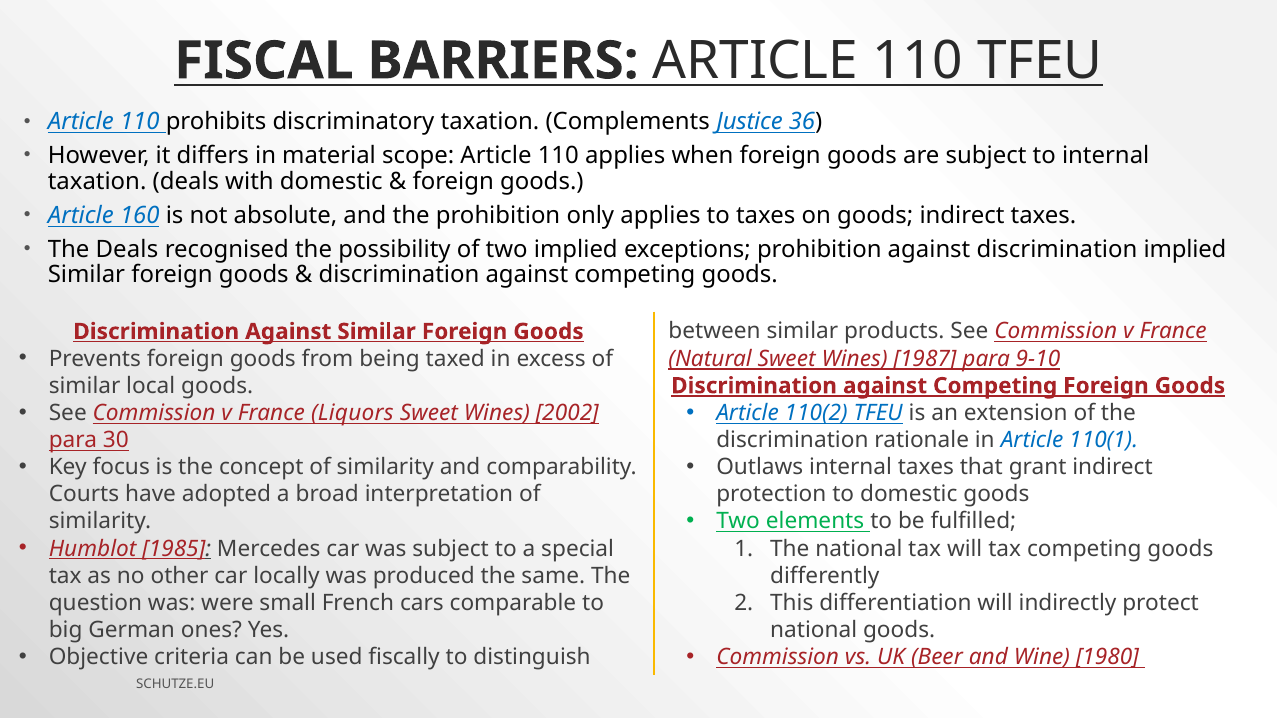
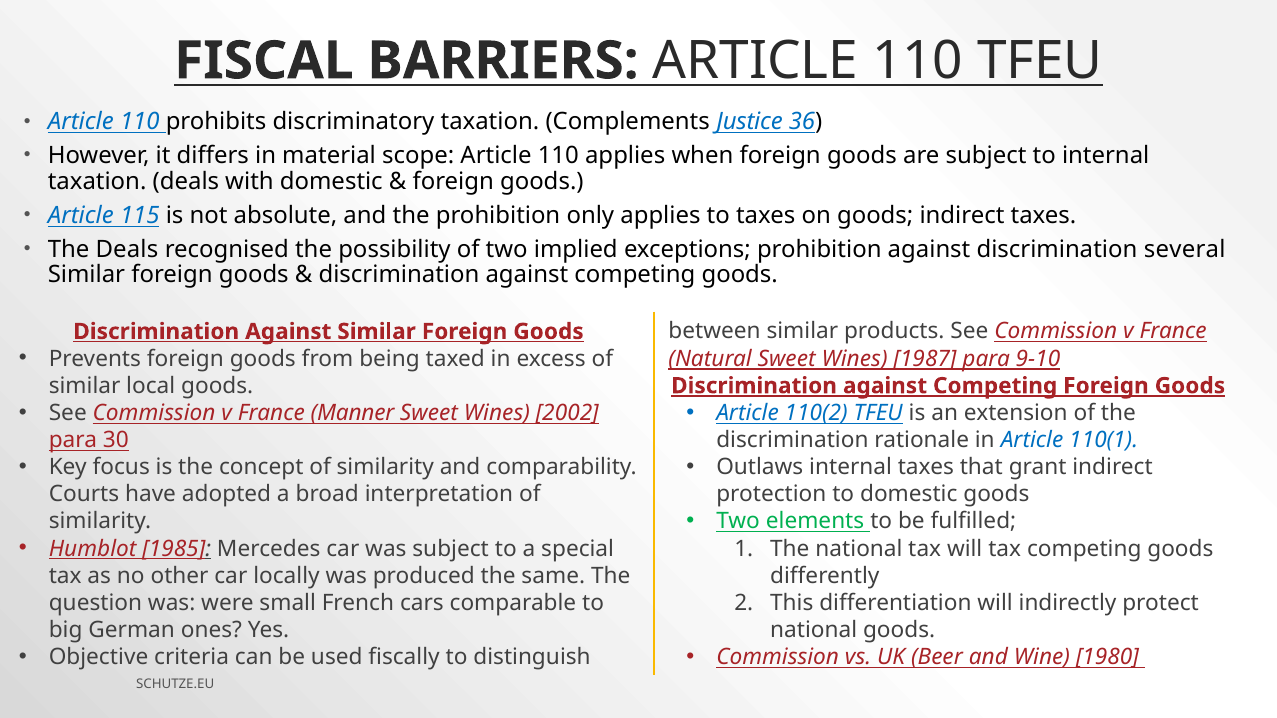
160: 160 -> 115
discrimination implied: implied -> several
Liquors: Liquors -> Manner
